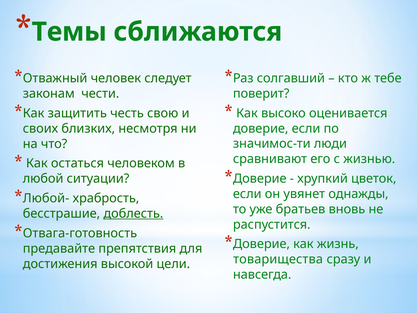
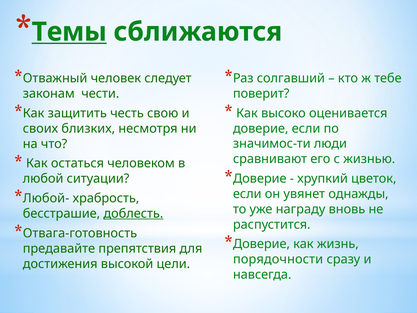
Темы underline: none -> present
братьев: братьев -> награду
товарищества: товарищества -> порядочности
